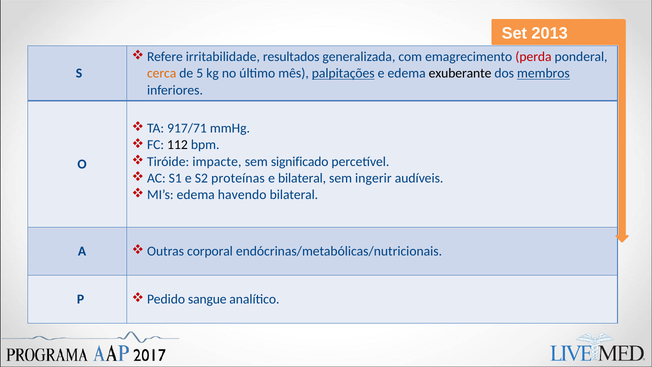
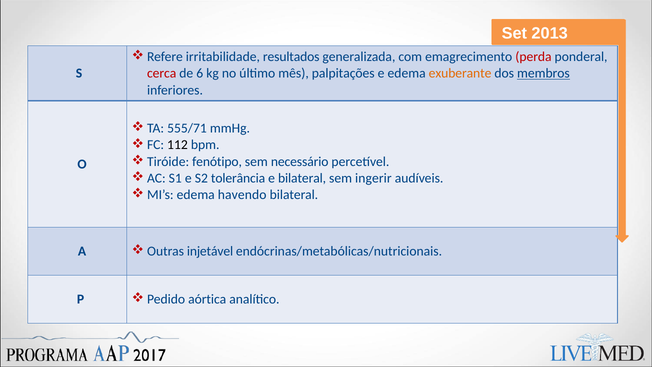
cerca colour: orange -> red
5: 5 -> 6
palpitações underline: present -> none
exuberante colour: black -> orange
917/71: 917/71 -> 555/71
impacte: impacte -> fenótipo
significado: significado -> necessário
proteínas: proteínas -> tolerância
corporal: corporal -> injetável
sangue: sangue -> aórtica
